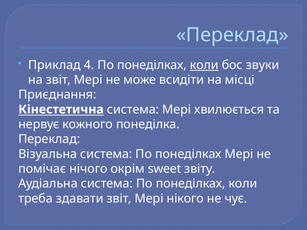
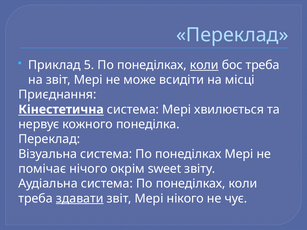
4: 4 -> 5
бос звуки: звуки -> треба
здавати underline: none -> present
